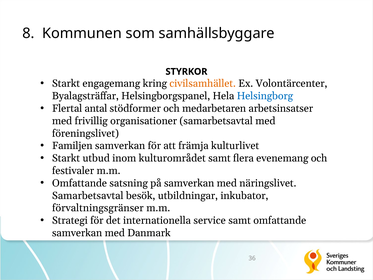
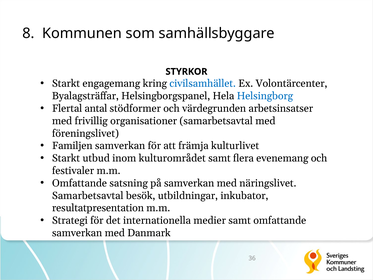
civilsamhället colour: orange -> blue
medarbetaren: medarbetaren -> värdegrunden
förvaltningsgränser: förvaltningsgränser -> resultatpresentation
service: service -> medier
